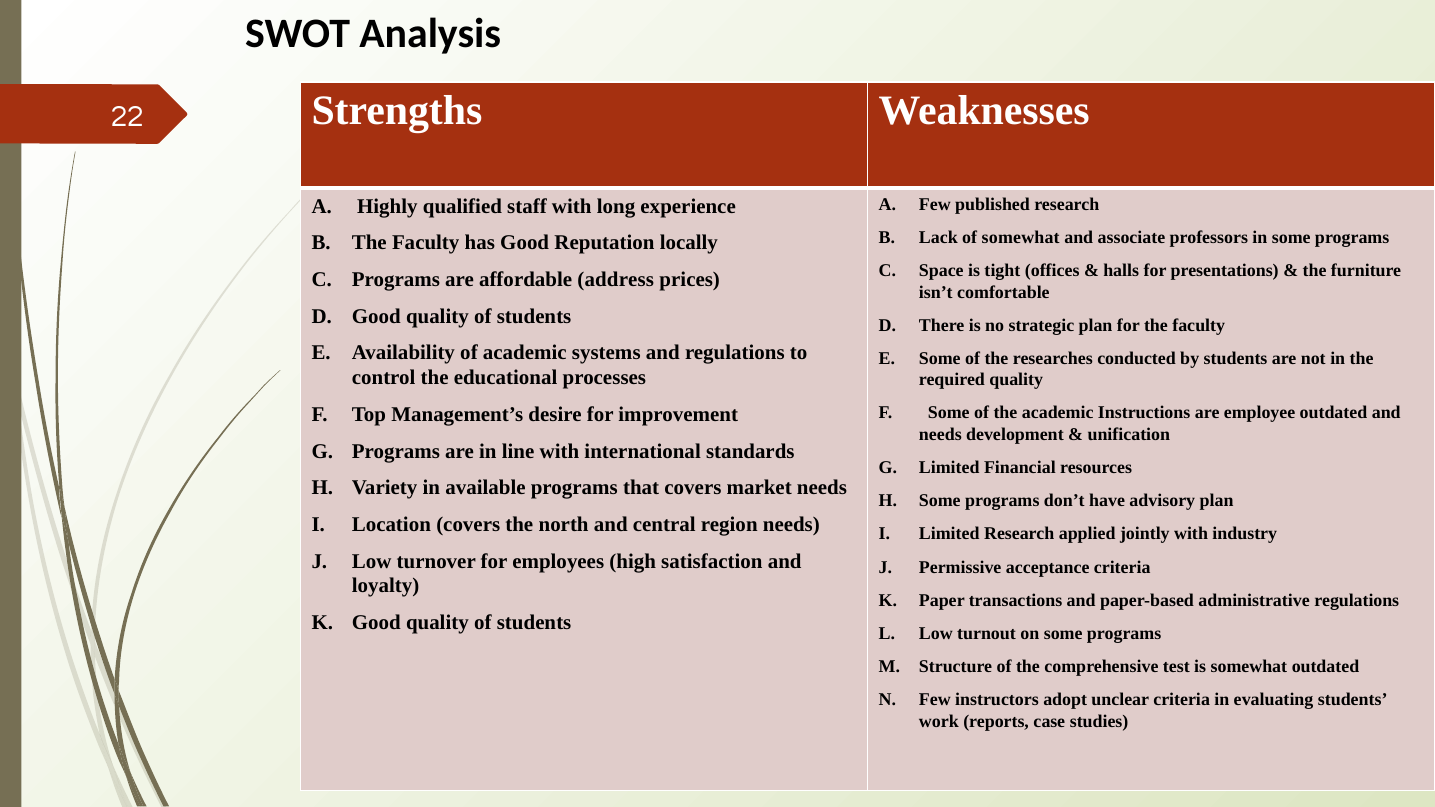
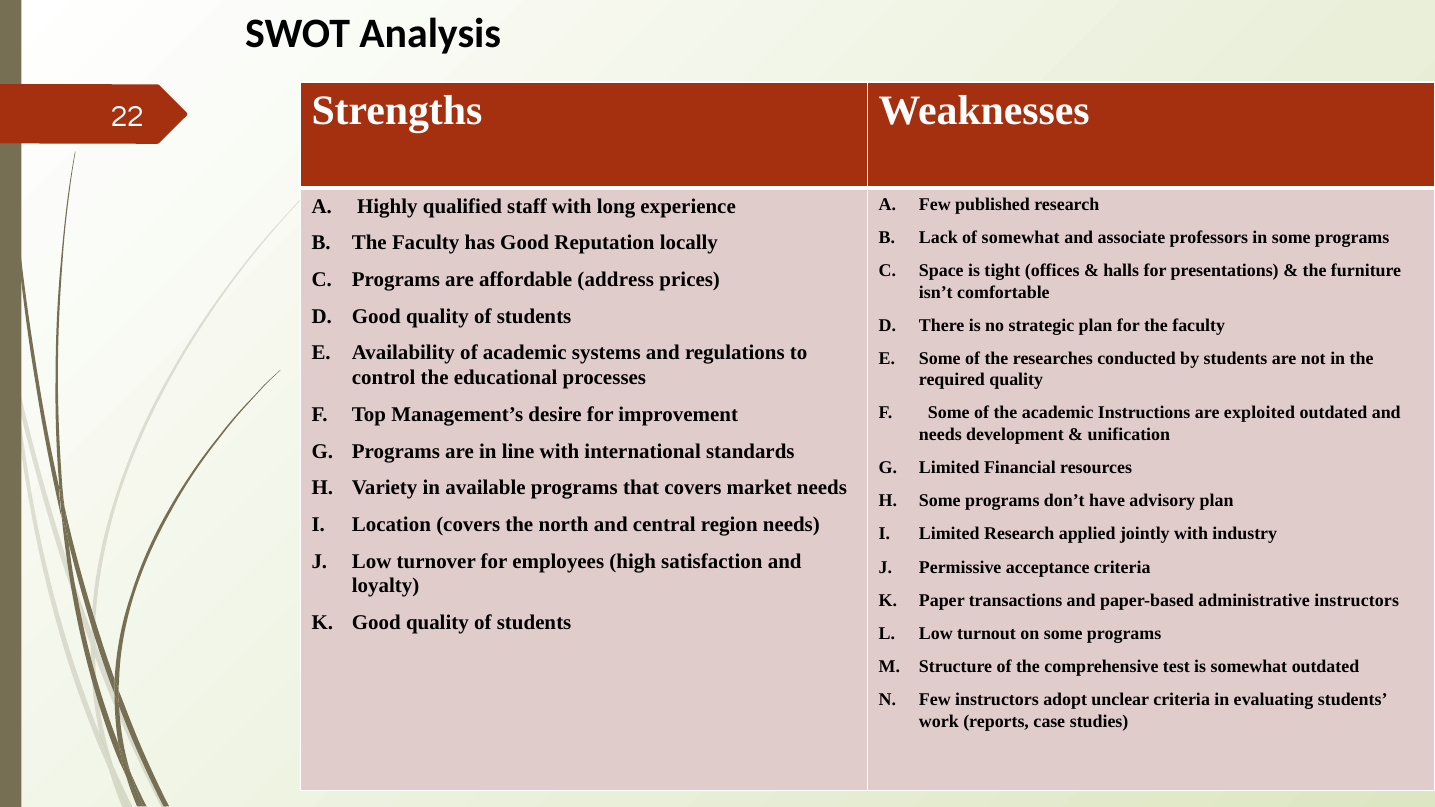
employee: employee -> exploited
administrative regulations: regulations -> instructors
